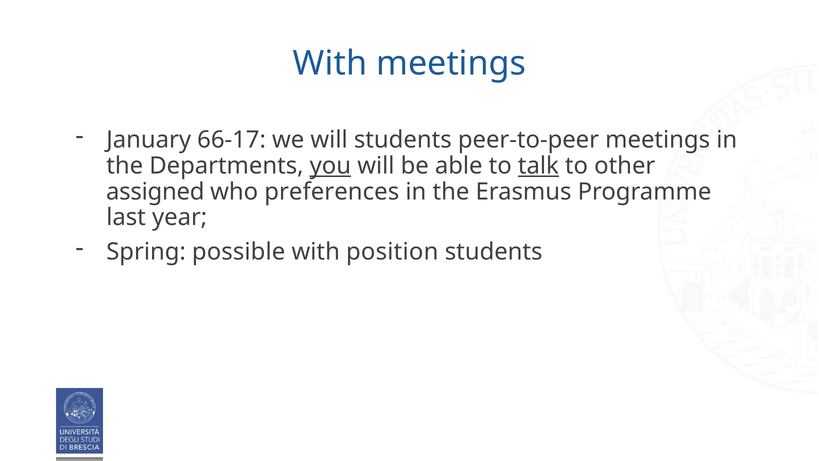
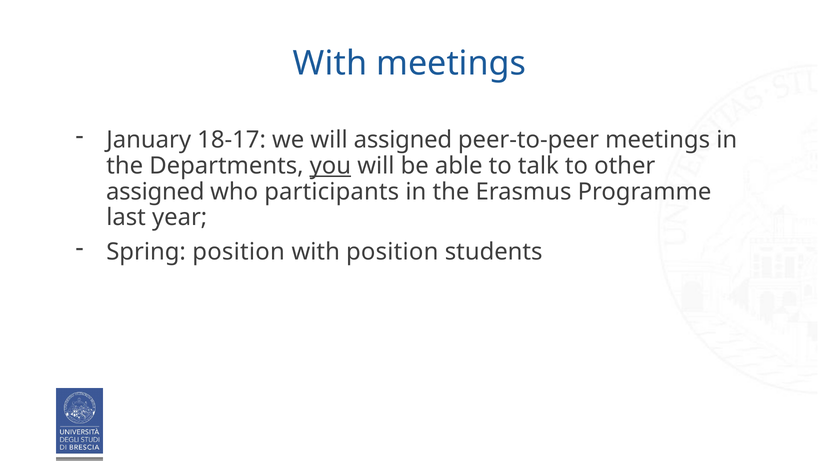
66-17: 66-17 -> 18-17
will students: students -> assigned
talk underline: present -> none
preferences: preferences -> participants
Spring possible: possible -> position
